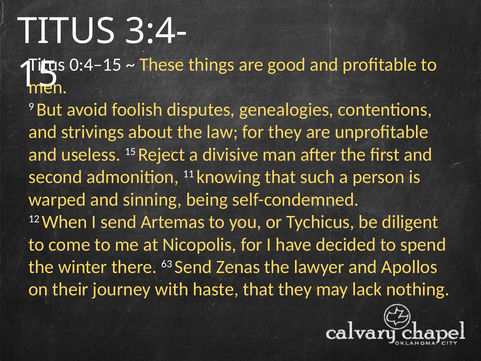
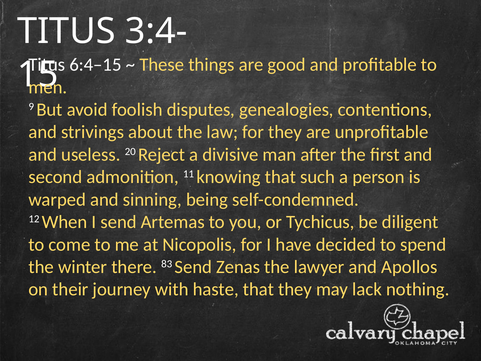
0:4–15: 0:4–15 -> 6:4–15
useless 15: 15 -> 20
63: 63 -> 83
